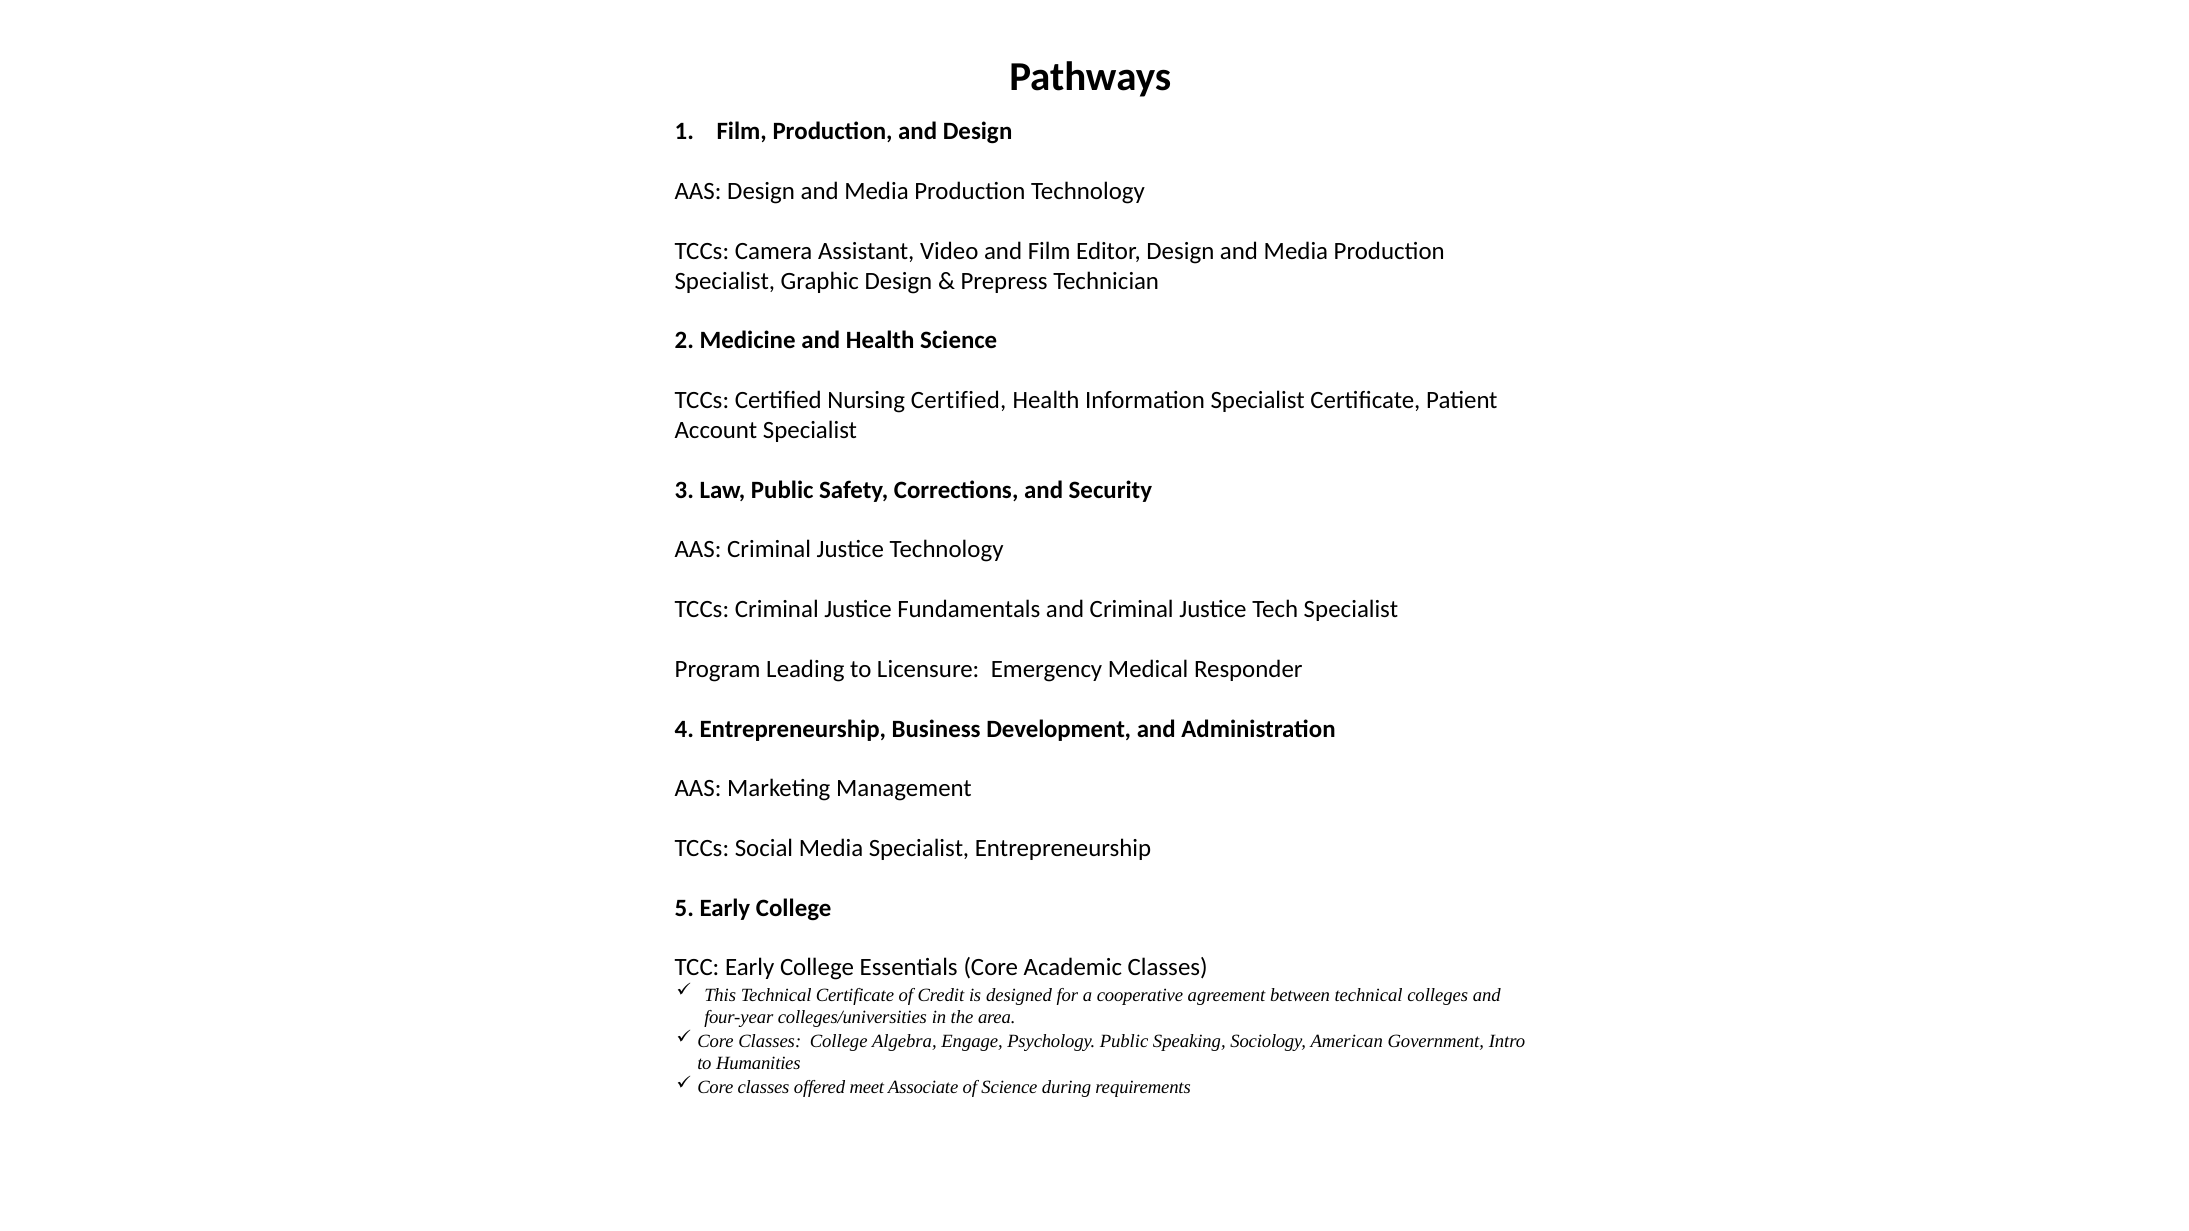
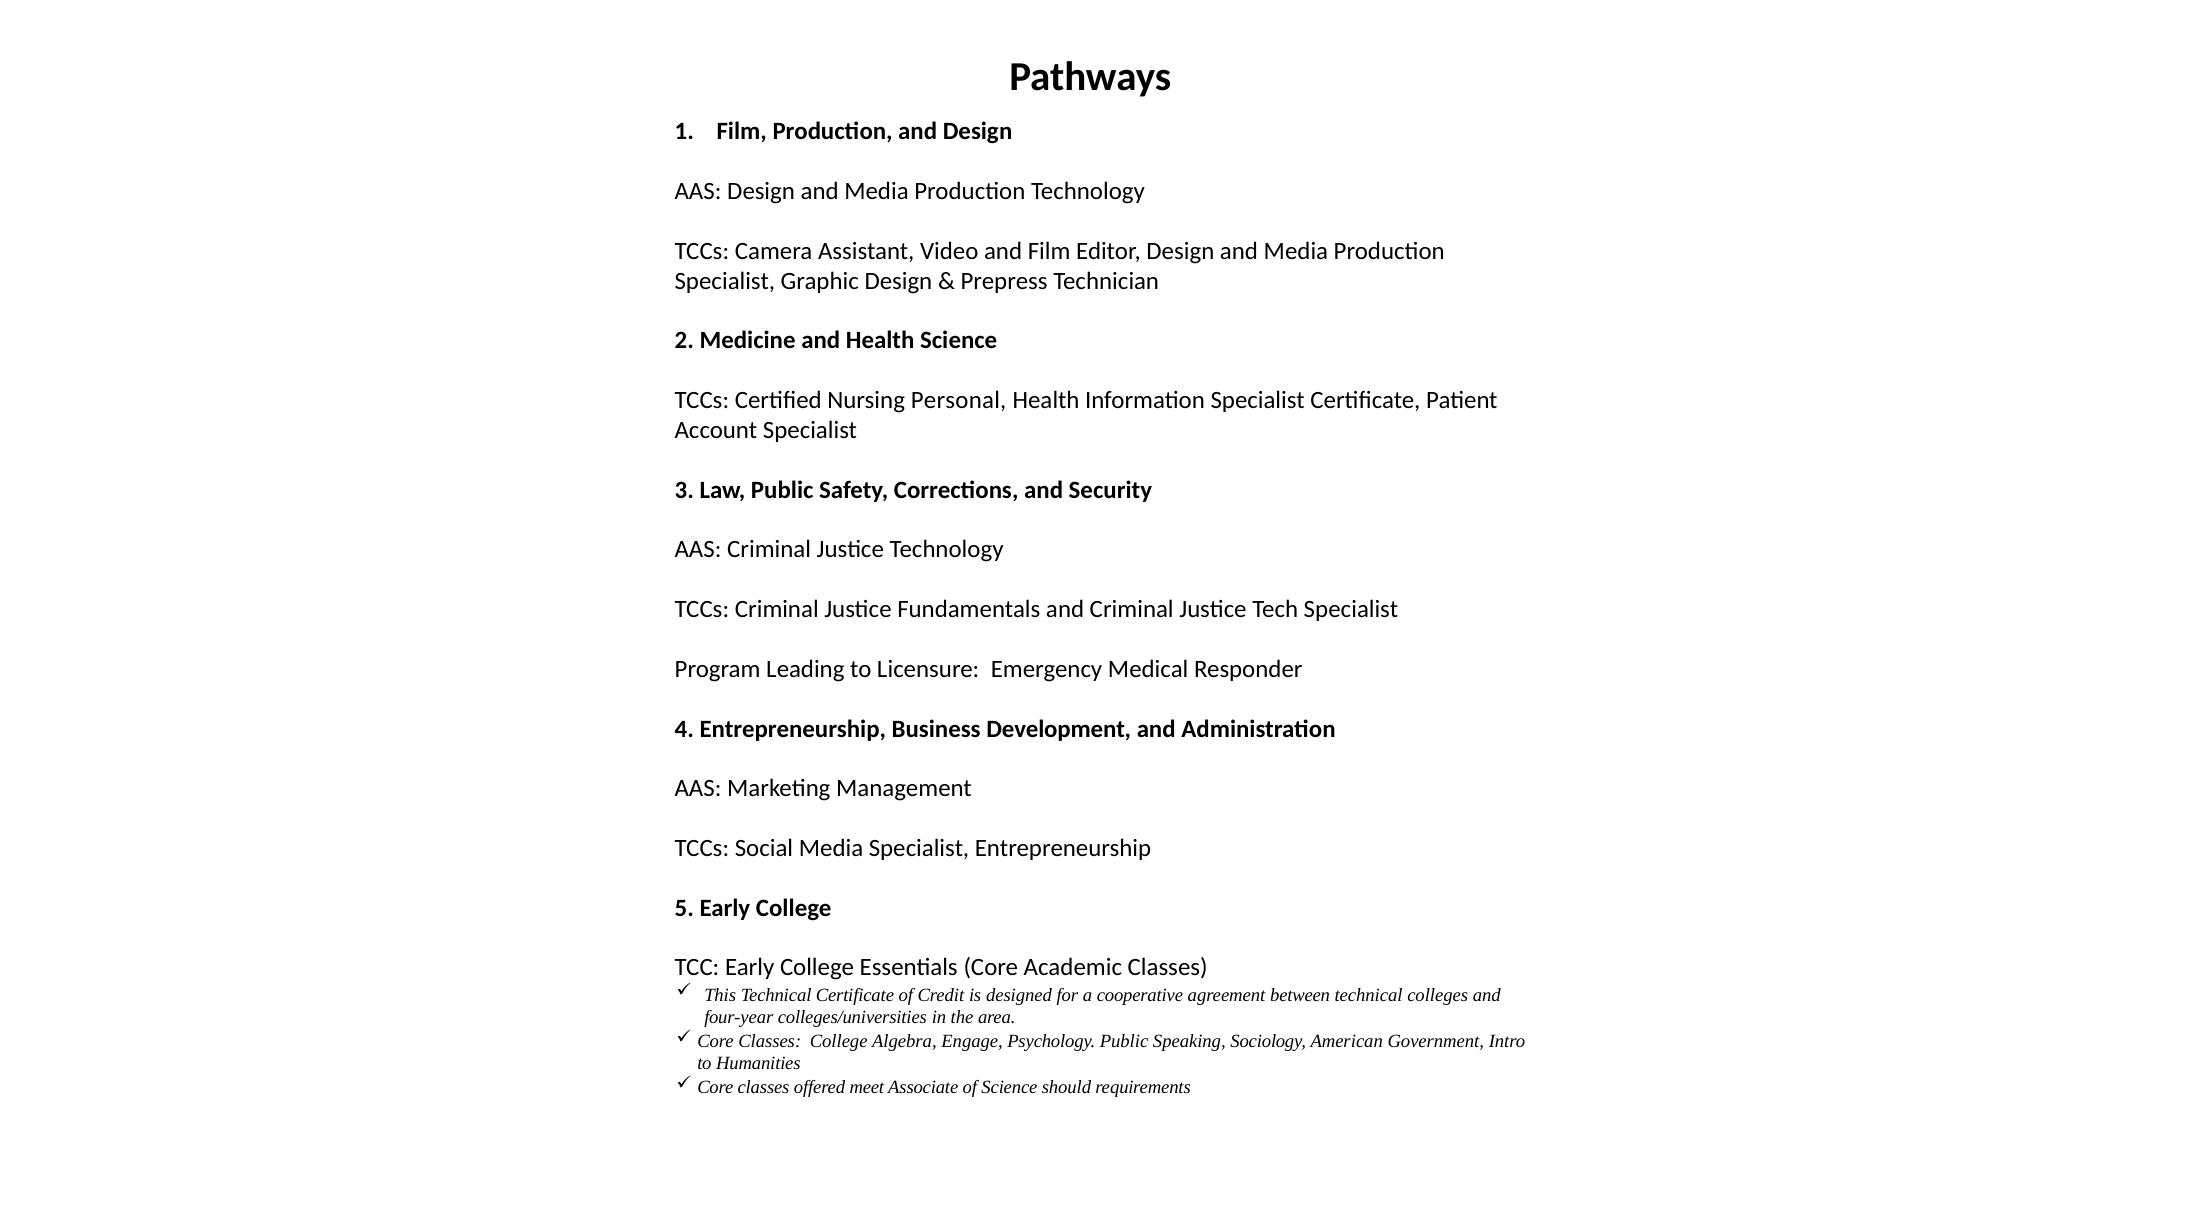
Nursing Certified: Certified -> Personal
during: during -> should
